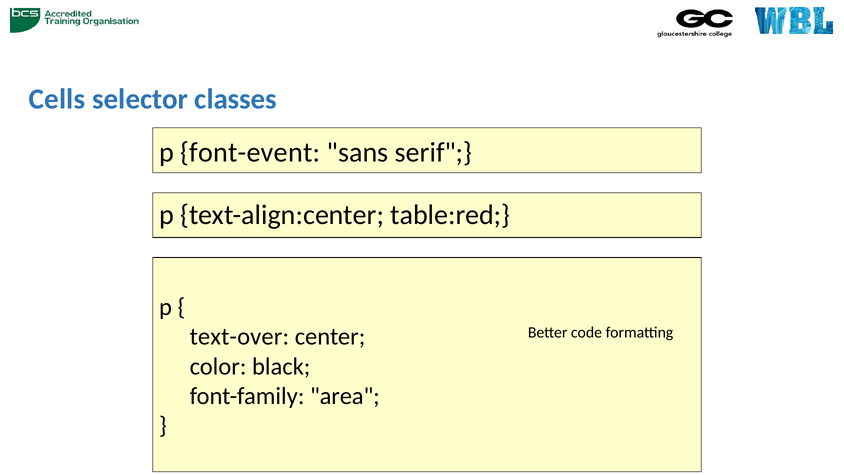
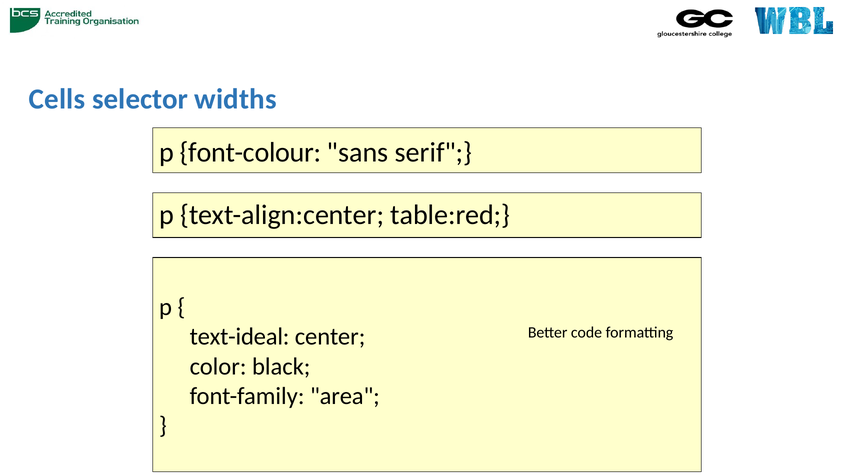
classes: classes -> widths
font-event: font-event -> font-colour
text-over: text-over -> text-ideal
